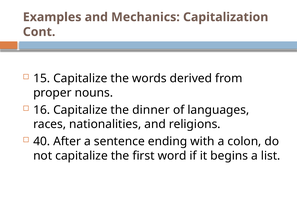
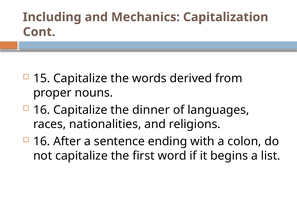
Examples: Examples -> Including
40 at (42, 142): 40 -> 16
